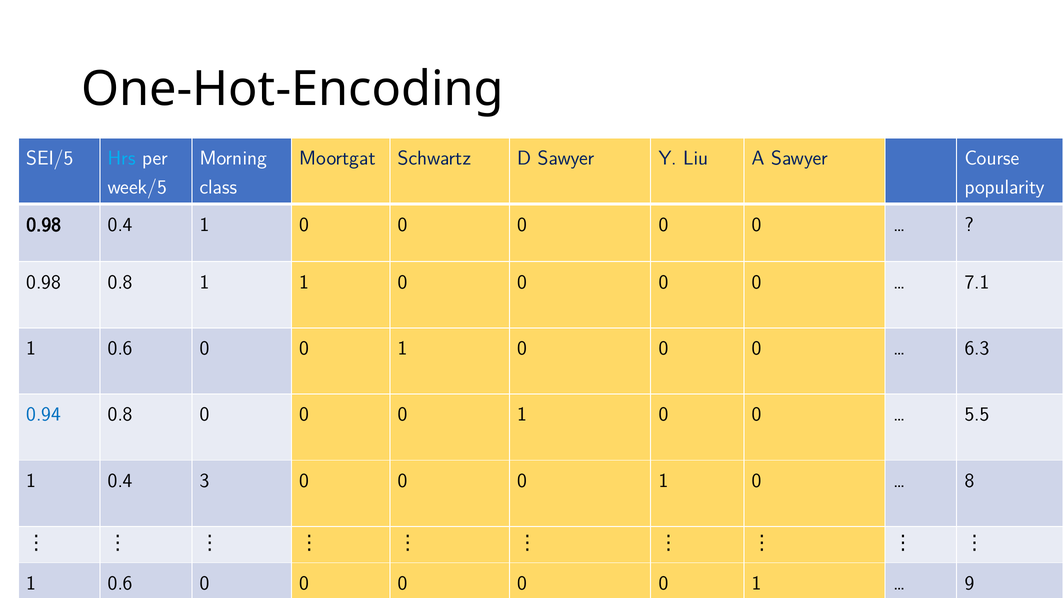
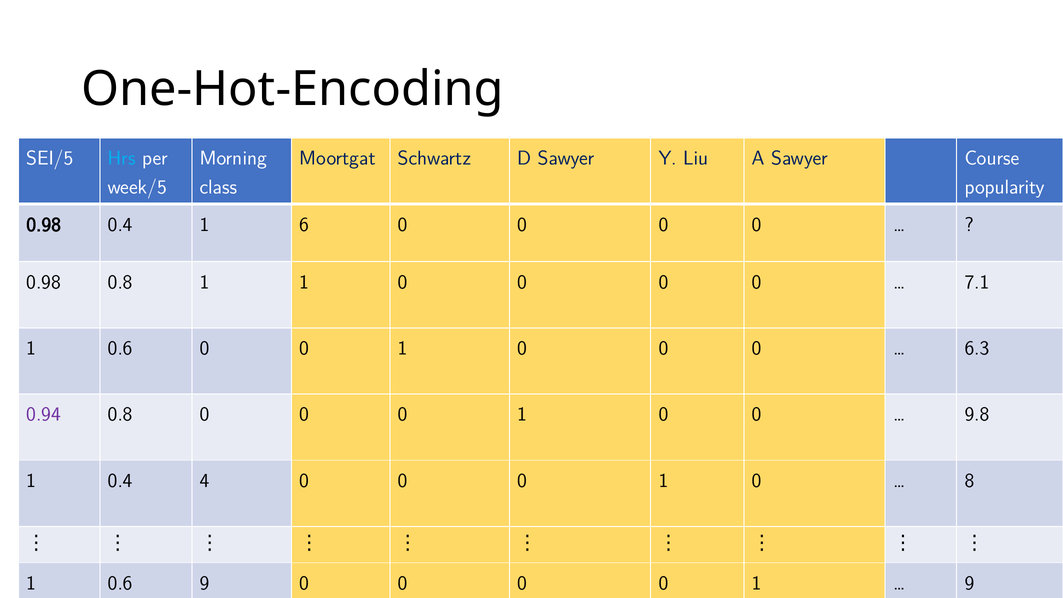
0.4 1 0: 0 -> 6
0.94 colour: blue -> purple
5.5: 5.5 -> 9.8
3: 3 -> 4
0 at (205, 583): 0 -> 9
